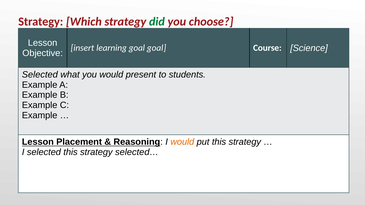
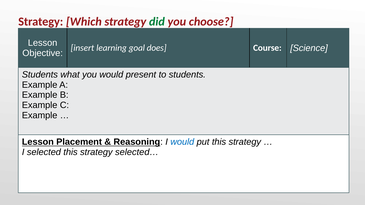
goal goal: goal -> does
Selected at (40, 75): Selected -> Students
would at (182, 142) colour: orange -> blue
